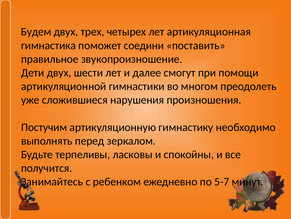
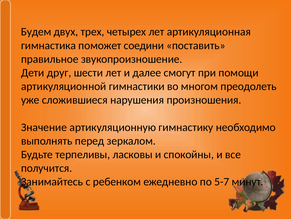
Дети двух: двух -> друг
Постучим: Постучим -> Значение
